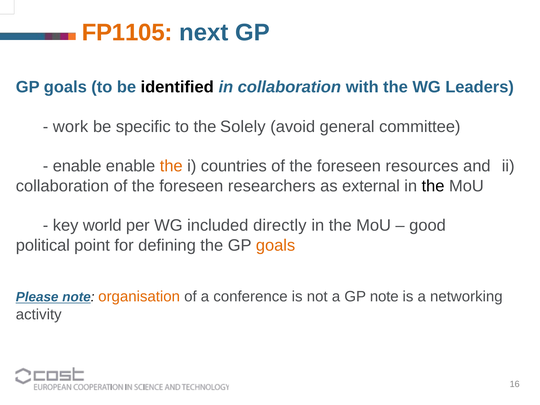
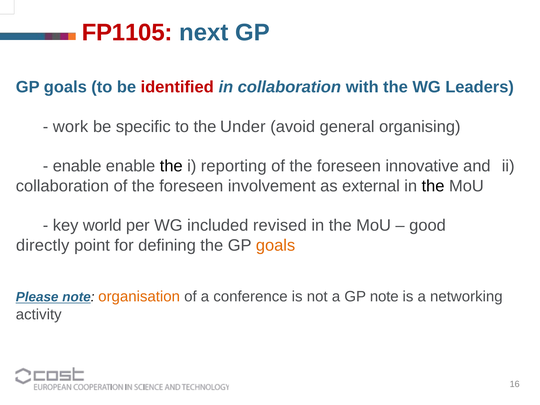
FP1105 colour: orange -> red
identified colour: black -> red
Solely: Solely -> Under
committee: committee -> organising
the at (171, 166) colour: orange -> black
countries: countries -> reporting
resources: resources -> innovative
researchers: researchers -> involvement
directly: directly -> revised
political: political -> directly
